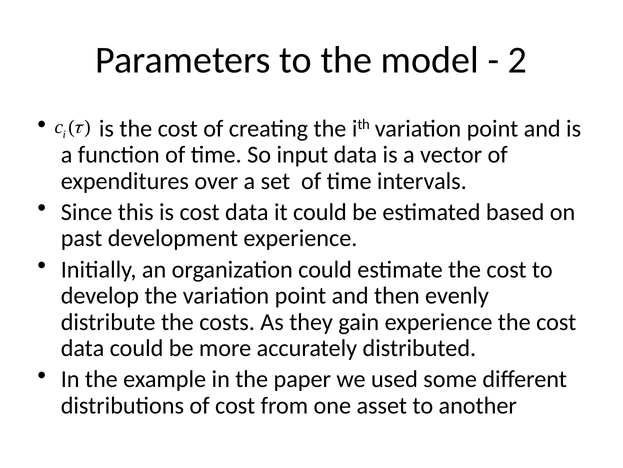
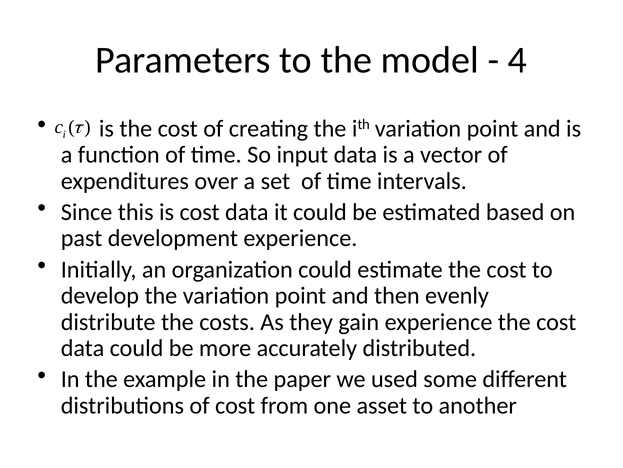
2: 2 -> 4
